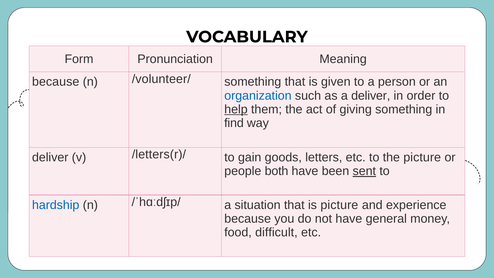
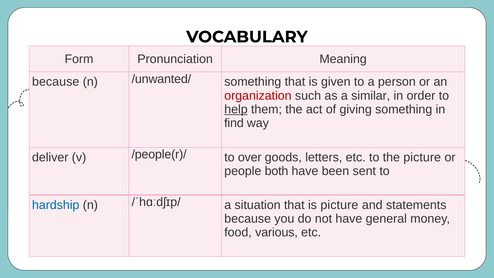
/volunteer/: /volunteer/ -> /unwanted/
organization colour: blue -> red
a deliver: deliver -> similar
/letters(r)/: /letters(r)/ -> /people(r)/
gain: gain -> over
sent underline: present -> none
experience: experience -> statements
difficult: difficult -> various
